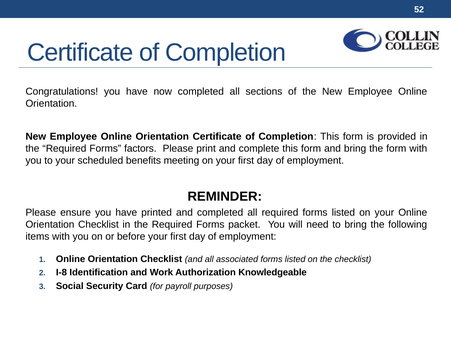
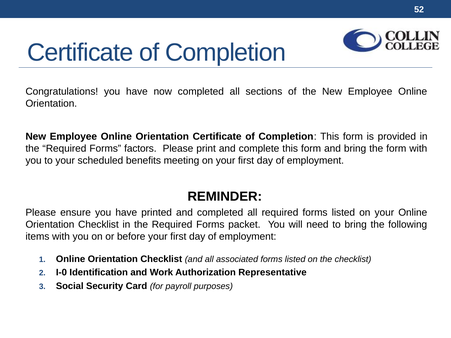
I-8: I-8 -> I-0
Knowledgeable: Knowledgeable -> Representative
